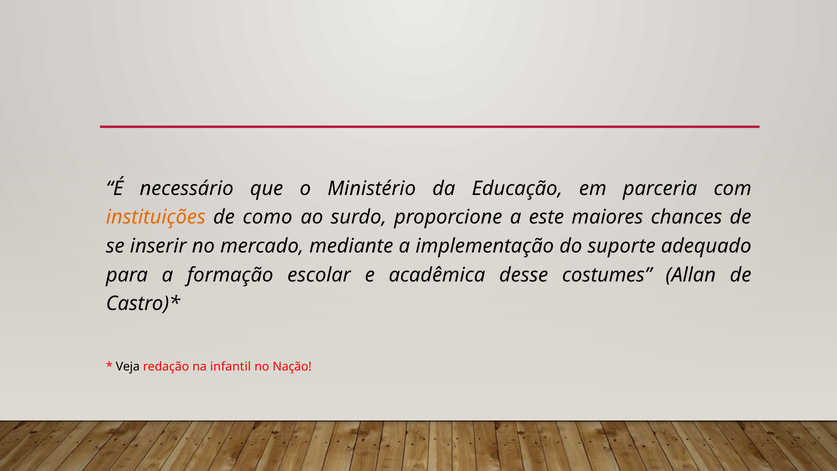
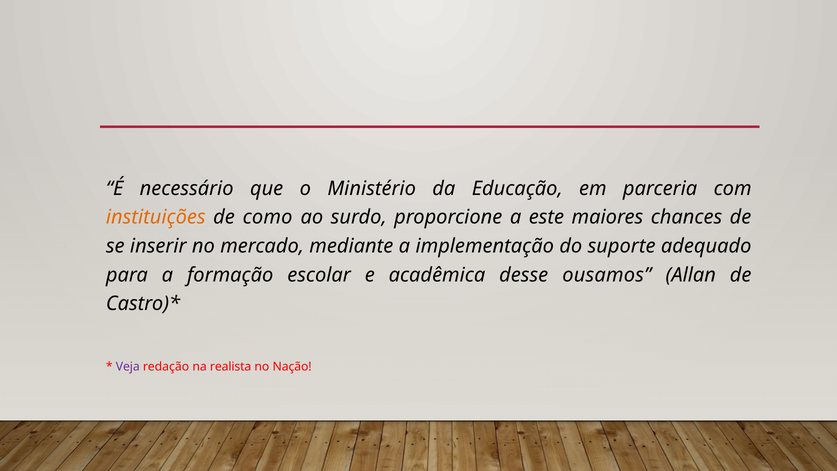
costumes: costumes -> ousamos
Veja colour: black -> purple
infantil: infantil -> realista
